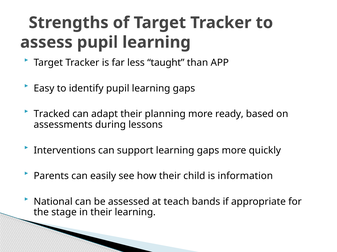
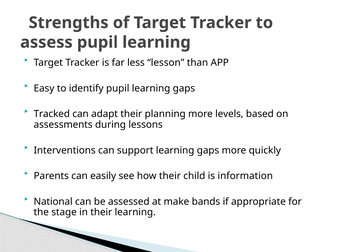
taught: taught -> lesson
ready: ready -> levels
teach: teach -> make
